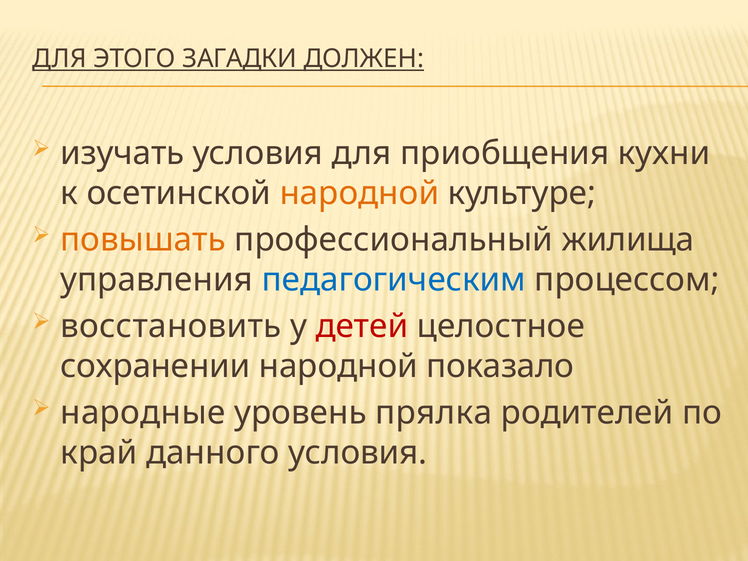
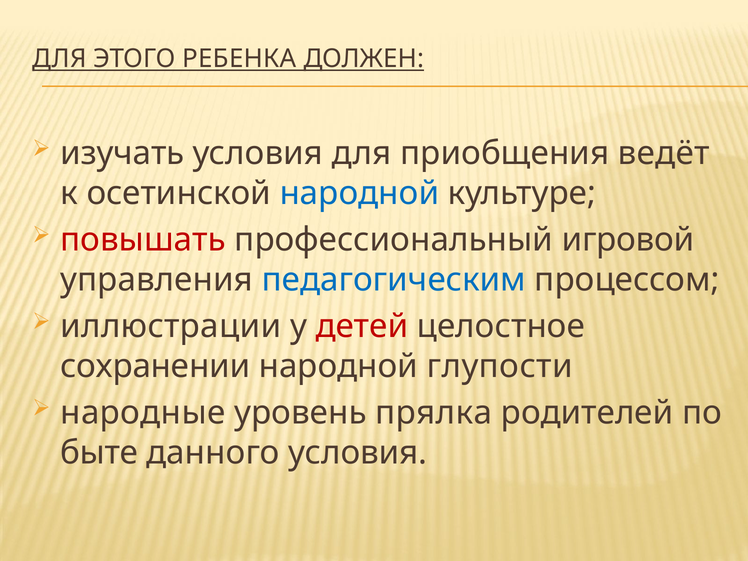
ЗАГАДКИ: ЗАГАДКИ -> РЕБЕНКА
кухни: кухни -> ведёт
народной at (359, 193) colour: orange -> blue
повышать colour: orange -> red
жилища: жилища -> игровой
восстановить: восстановить -> иллюстрации
показало: показало -> глупости
край: край -> быте
